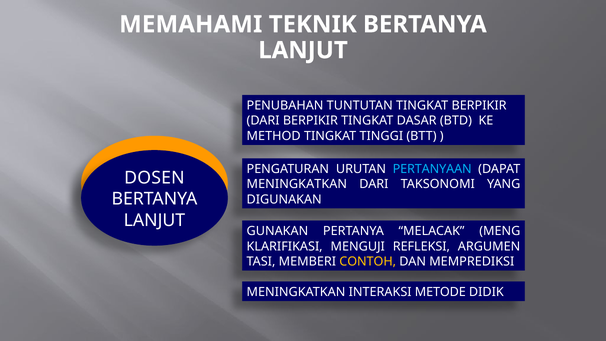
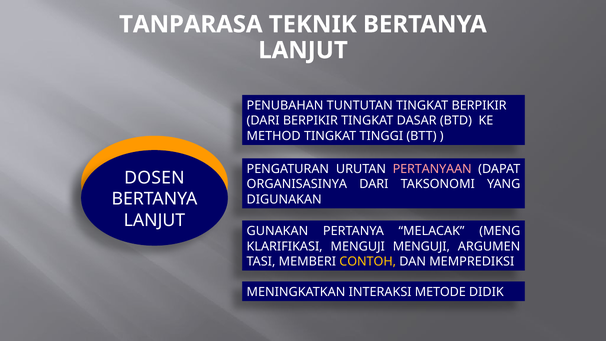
MEMAHAMI: MEMAHAMI -> TANPARASA
PERTANYAAN colour: light blue -> pink
MENINGKATKAN at (297, 184): MENINGKATKAN -> ORGANISASINYA
MENGUJI REFLEKSI: REFLEKSI -> MENGUJI
